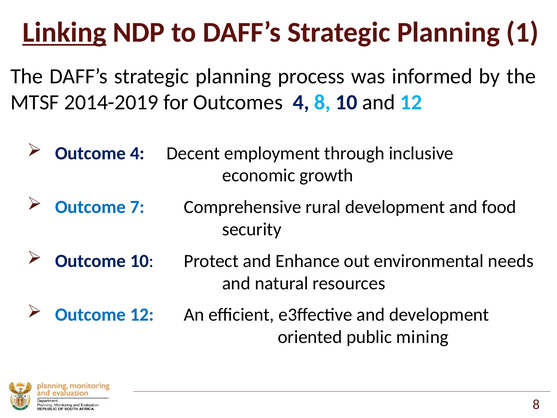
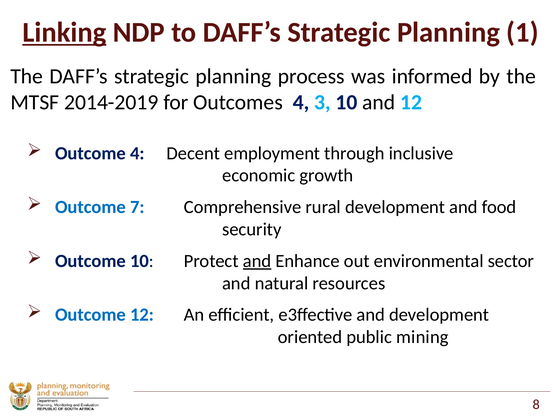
4 8: 8 -> 3
and at (257, 261) underline: none -> present
needs: needs -> sector
